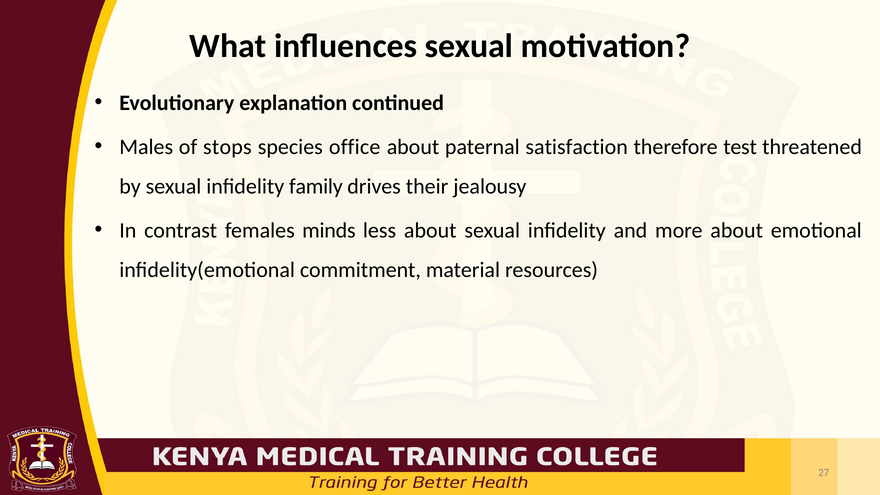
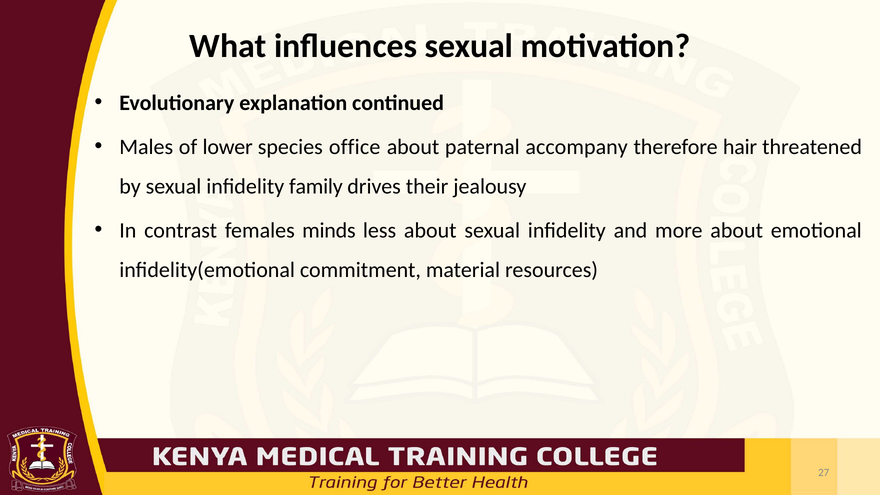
stops: stops -> lower
satisfaction: satisfaction -> accompany
test: test -> hair
